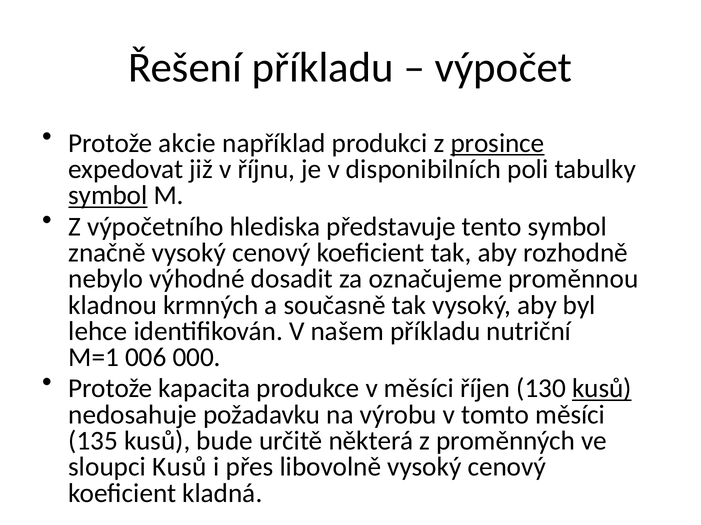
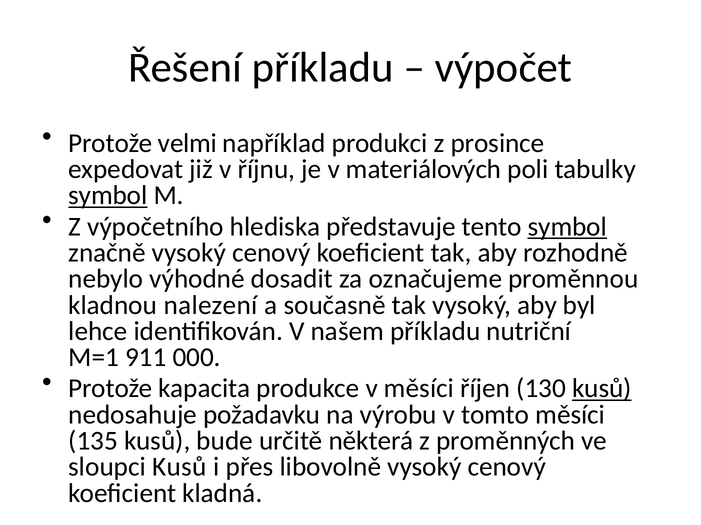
akcie: akcie -> velmi
prosince underline: present -> none
disponibilních: disponibilních -> materiálových
symbol at (567, 227) underline: none -> present
krmných: krmných -> nalezení
006: 006 -> 911
